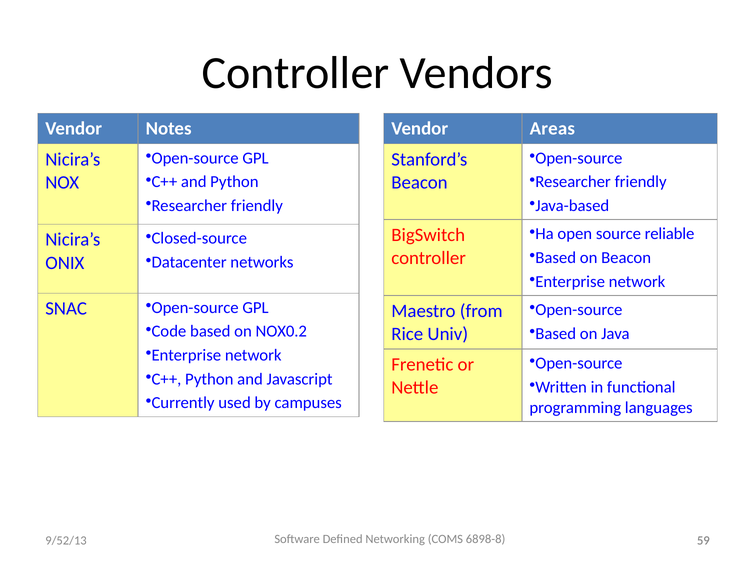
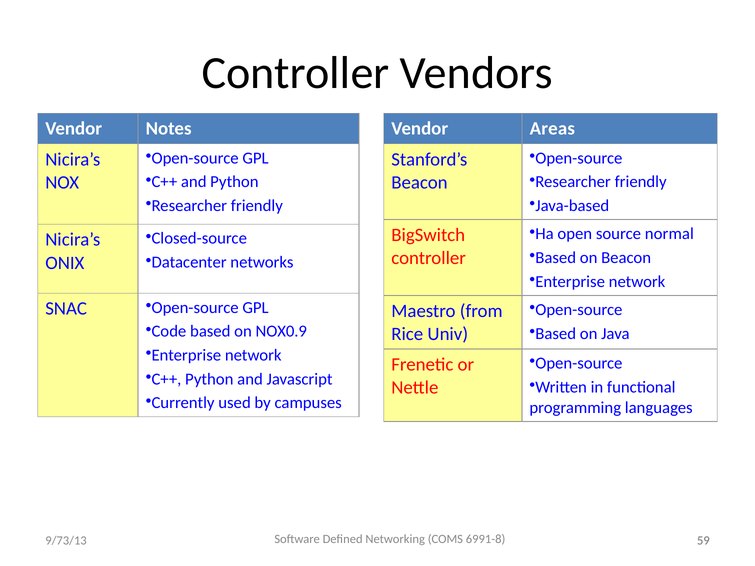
reliable: reliable -> normal
NOX0.2: NOX0.2 -> NOX0.9
6898-8: 6898-8 -> 6991-8
9/52/13: 9/52/13 -> 9/73/13
